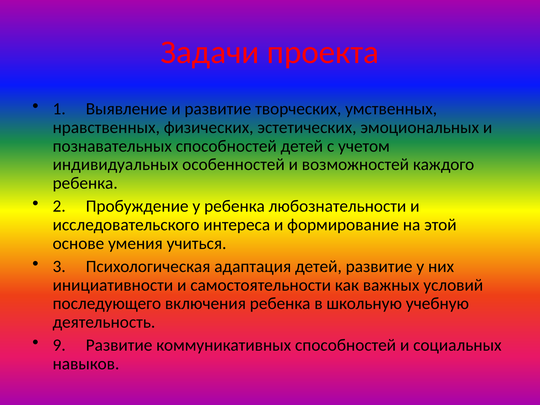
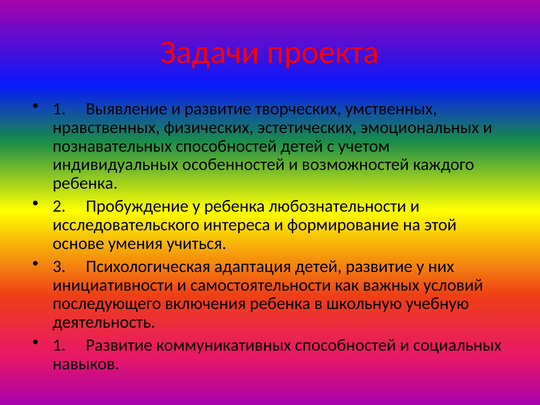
9 at (59, 345): 9 -> 1
